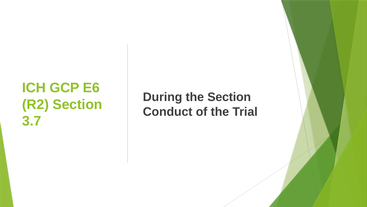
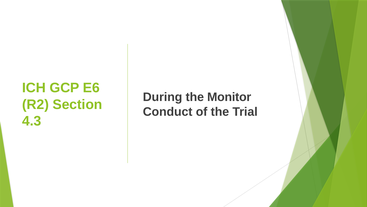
the Section: Section -> Monitor
3.7: 3.7 -> 4.3
